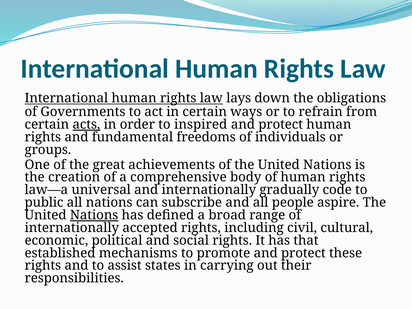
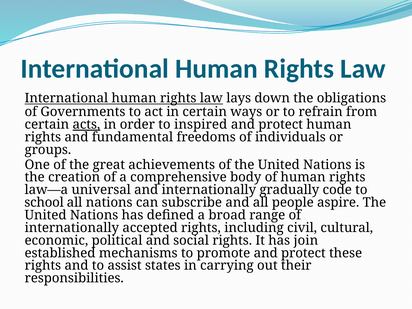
public: public -> school
Nations at (94, 215) underline: present -> none
that: that -> join
